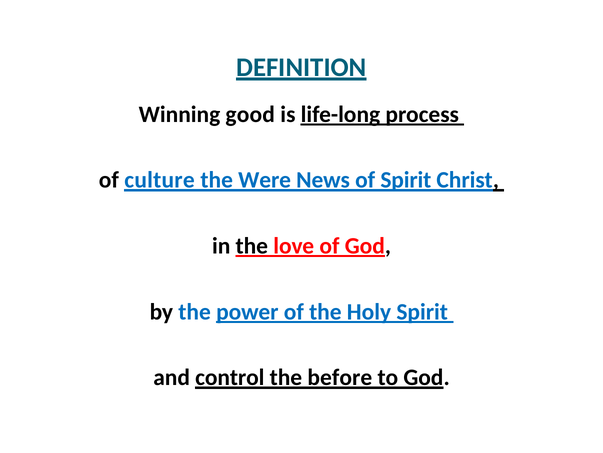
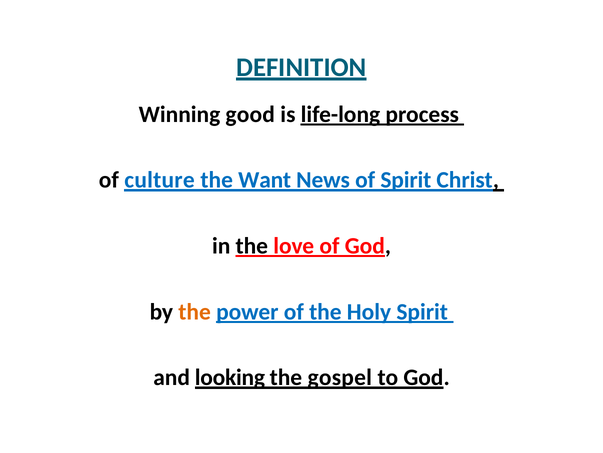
Were: Were -> Want
the at (195, 311) colour: blue -> orange
control: control -> looking
before: before -> gospel
